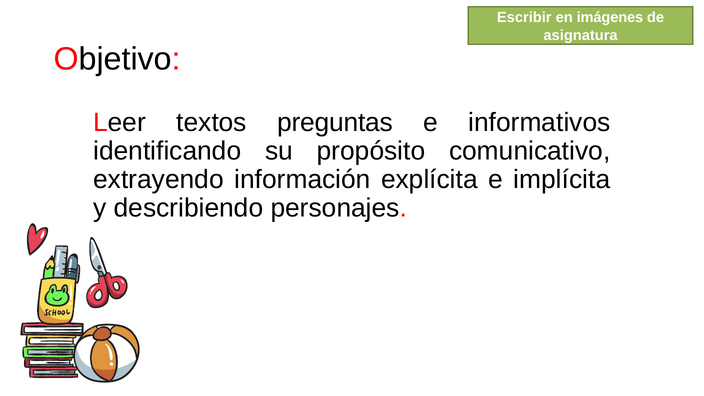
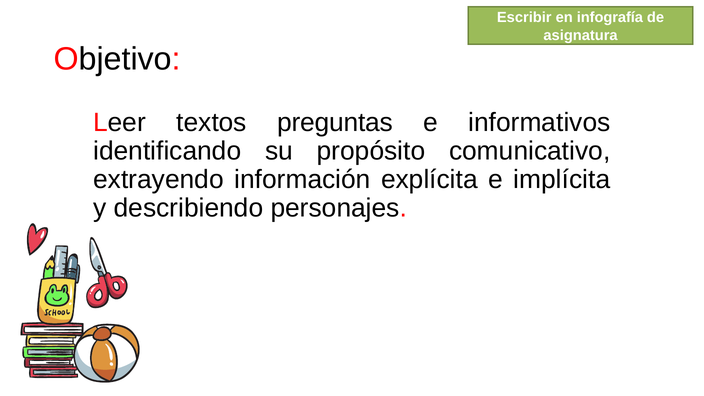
imágenes: imágenes -> infografía
